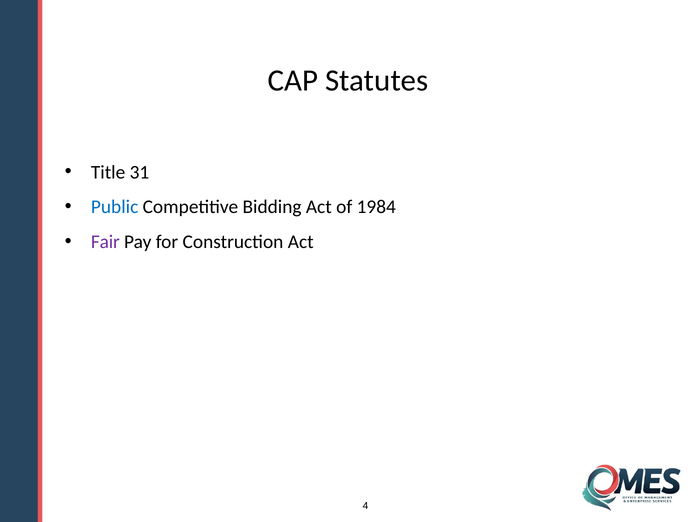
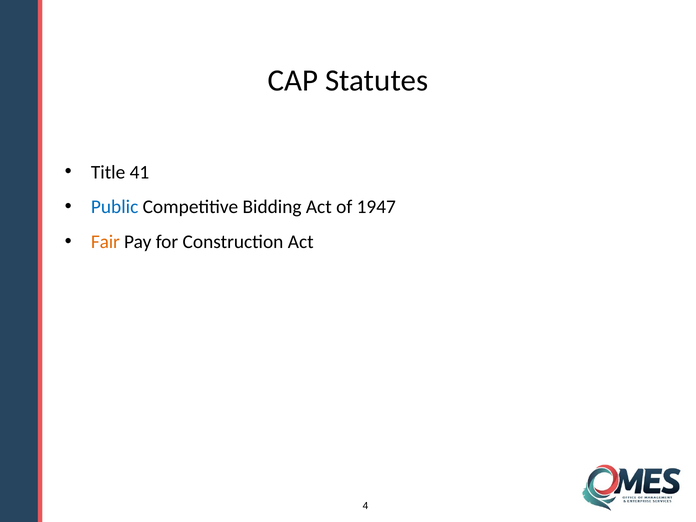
31: 31 -> 41
1984: 1984 -> 1947
Fair colour: purple -> orange
